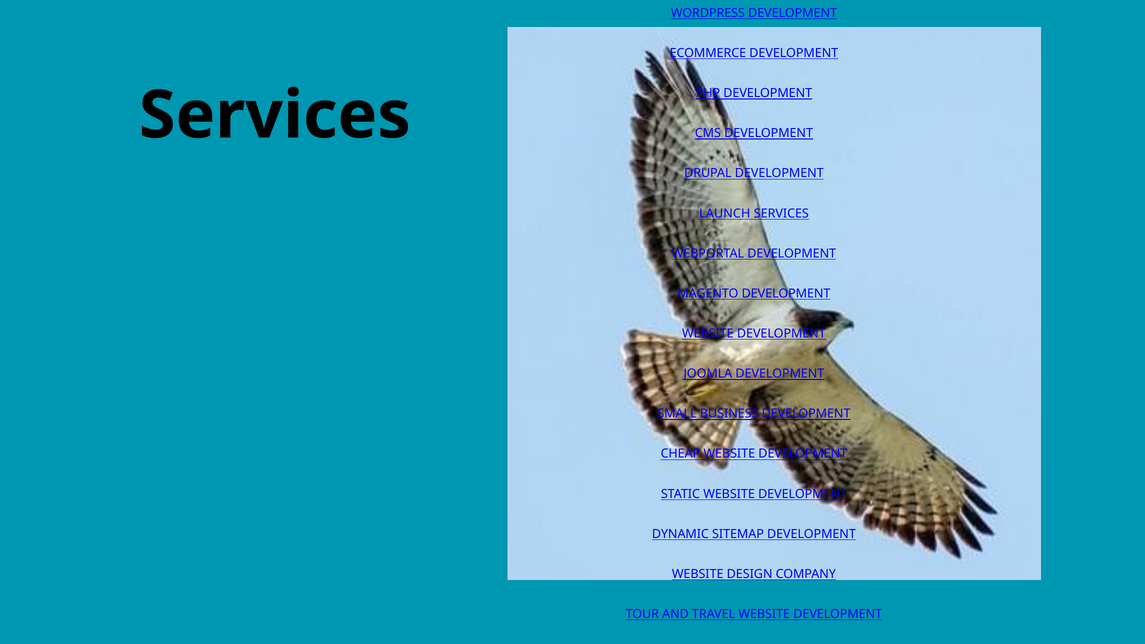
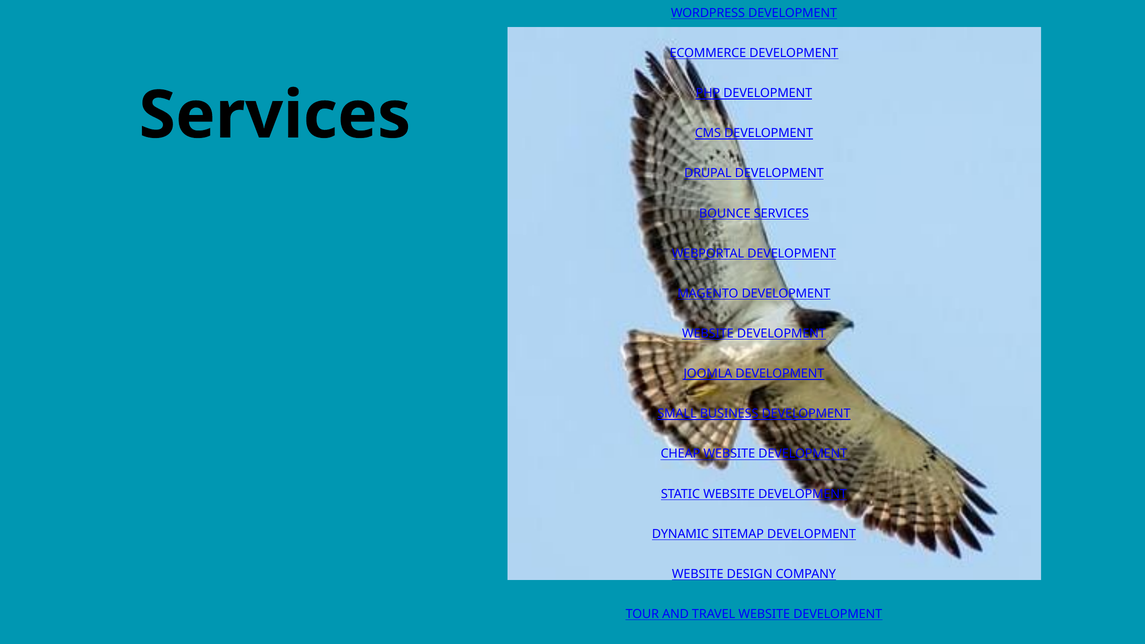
LAUNCH: LAUNCH -> BOUNCE
